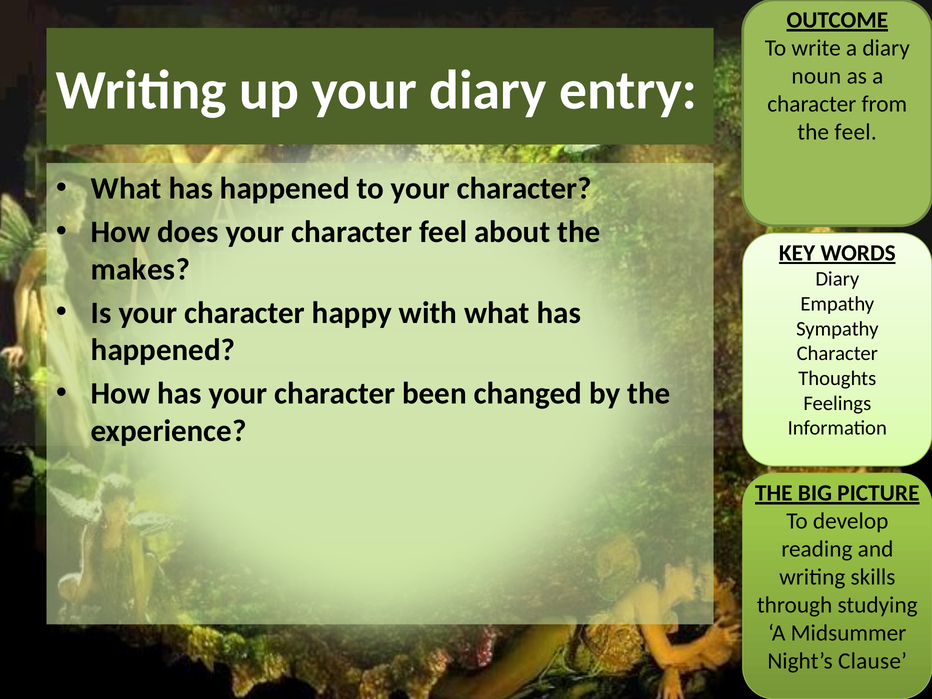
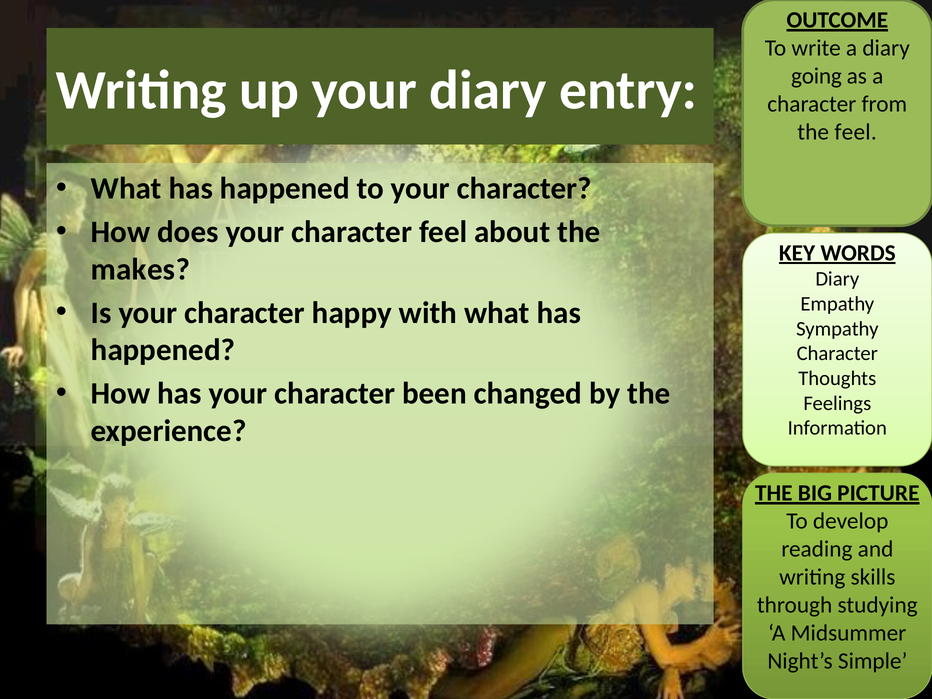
noun: noun -> going
Clause: Clause -> Simple
